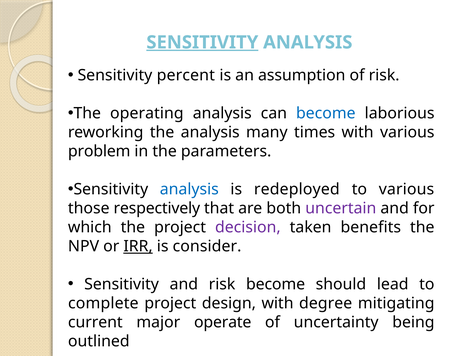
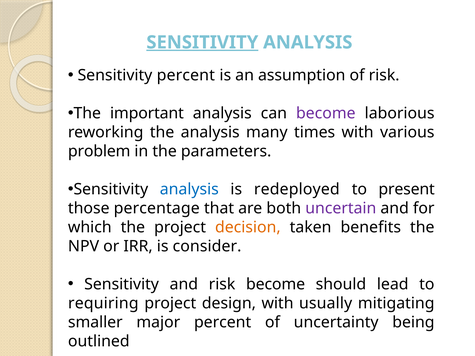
operating: operating -> important
become at (326, 113) colour: blue -> purple
to various: various -> present
respectively: respectively -> percentage
decision colour: purple -> orange
IRR underline: present -> none
complete: complete -> requiring
degree: degree -> usually
current: current -> smaller
major operate: operate -> percent
